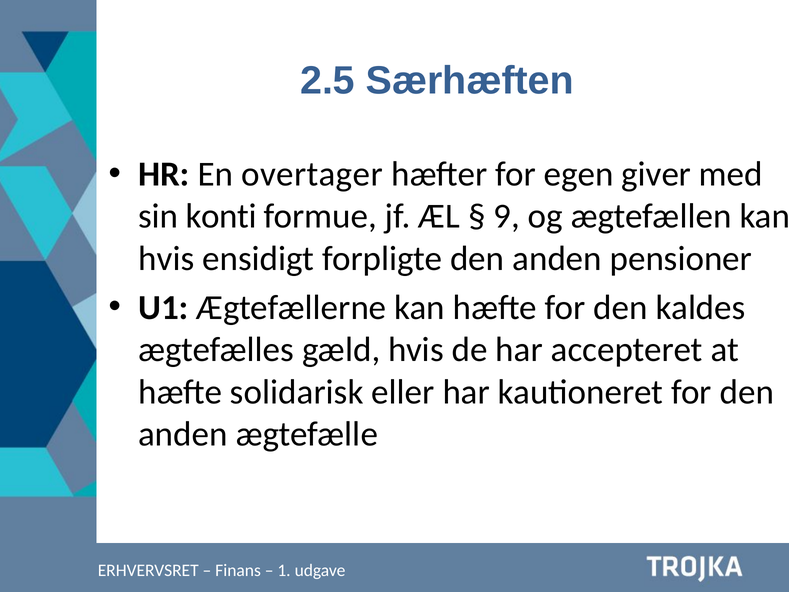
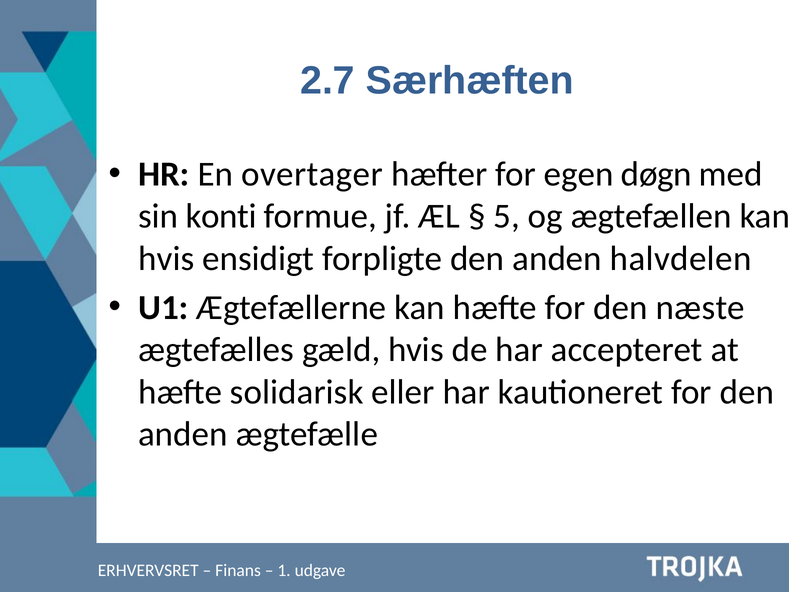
2.5: 2.5 -> 2.7
giver: giver -> døgn
9: 9 -> 5
pensioner: pensioner -> halvdelen
kaldes: kaldes -> næste
